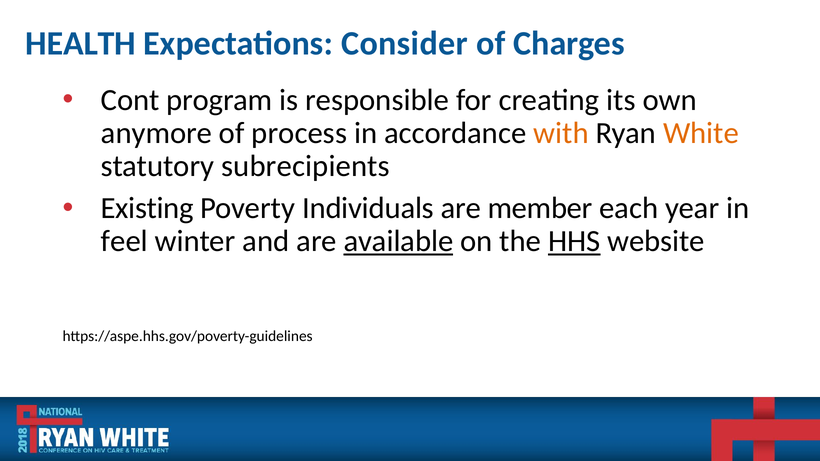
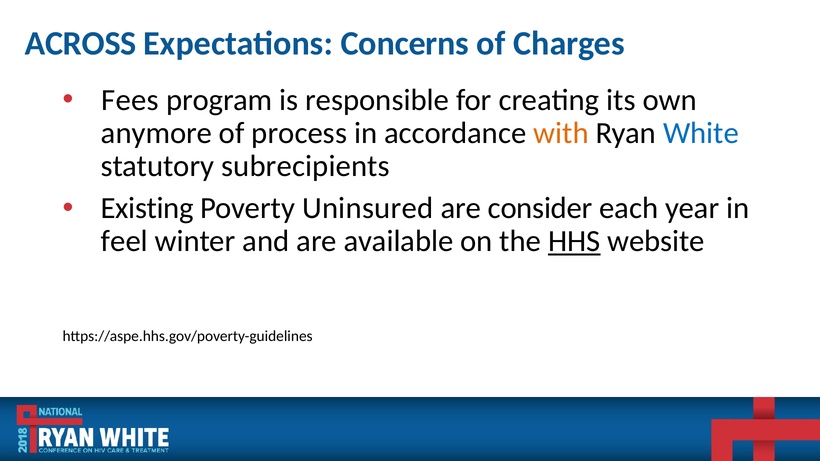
HEALTH: HEALTH -> ACROSS
Consider: Consider -> Concerns
Cont: Cont -> Fees
White colour: orange -> blue
Individuals: Individuals -> Uninsured
member: member -> consider
available underline: present -> none
